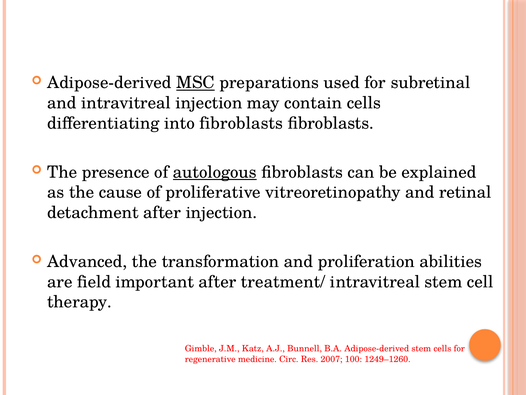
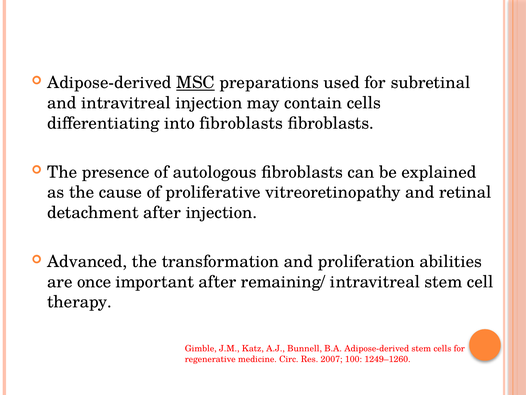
autologous underline: present -> none
field: field -> once
treatment/: treatment/ -> remaining/
